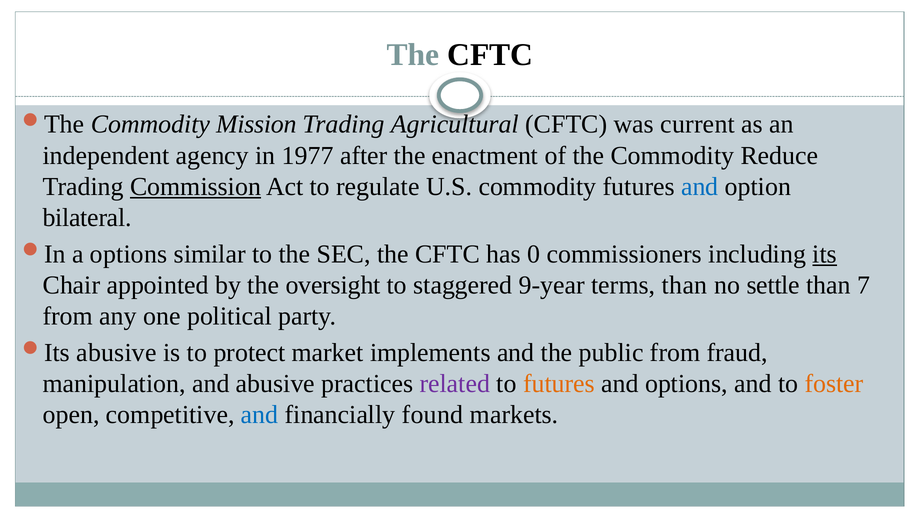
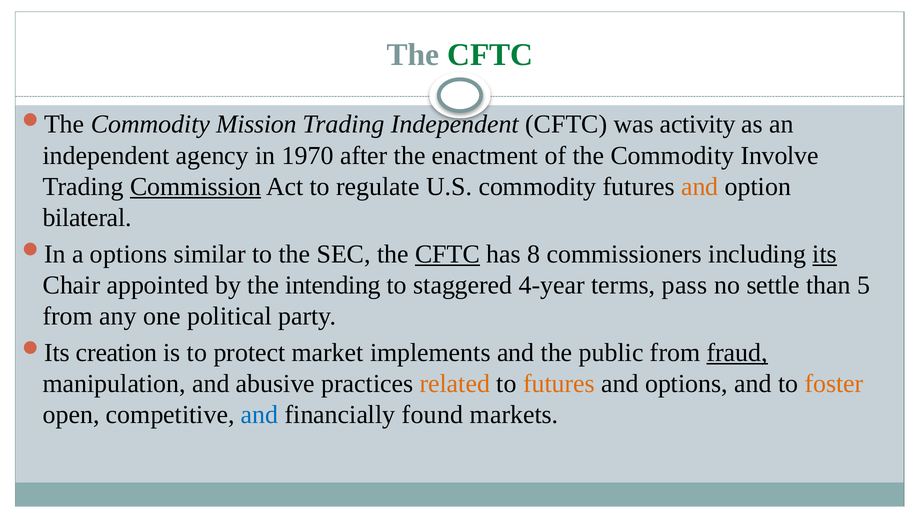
CFTC at (490, 55) colour: black -> green
Trading Agricultural: Agricultural -> Independent
current: current -> activity
1977: 1977 -> 1970
Reduce: Reduce -> Involve
and at (700, 186) colour: blue -> orange
CFTC at (448, 254) underline: none -> present
0: 0 -> 8
oversight: oversight -> intending
9-year: 9-year -> 4-year
terms than: than -> pass
7: 7 -> 5
abusive at (116, 352): abusive -> creation
fraud underline: none -> present
related colour: purple -> orange
